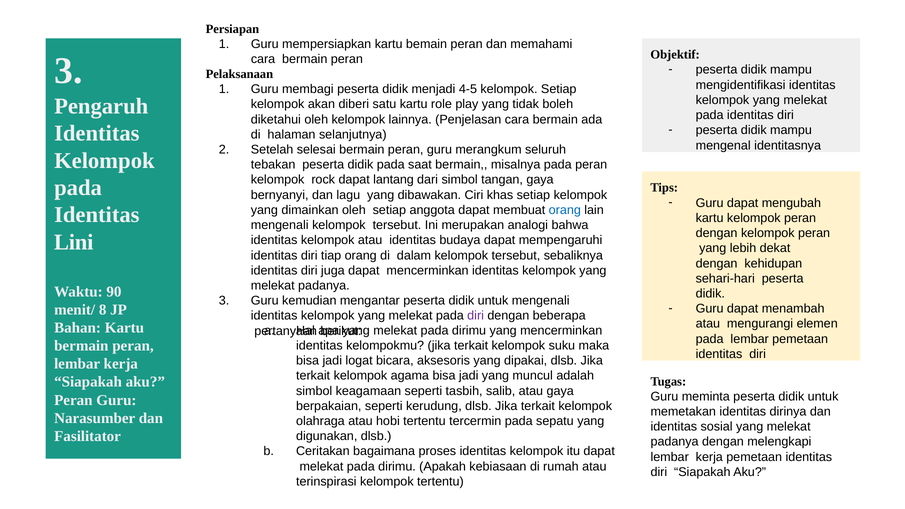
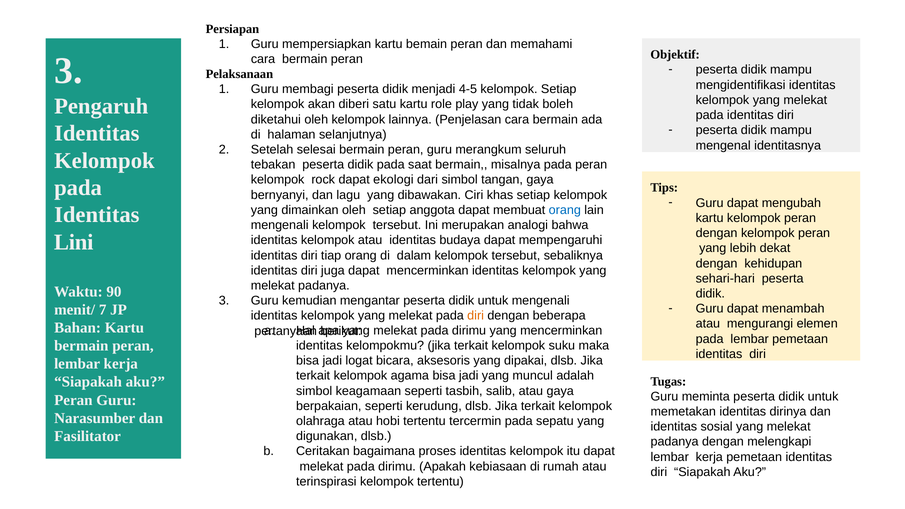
lantang: lantang -> ekologi
8: 8 -> 7
diri at (476, 316) colour: purple -> orange
